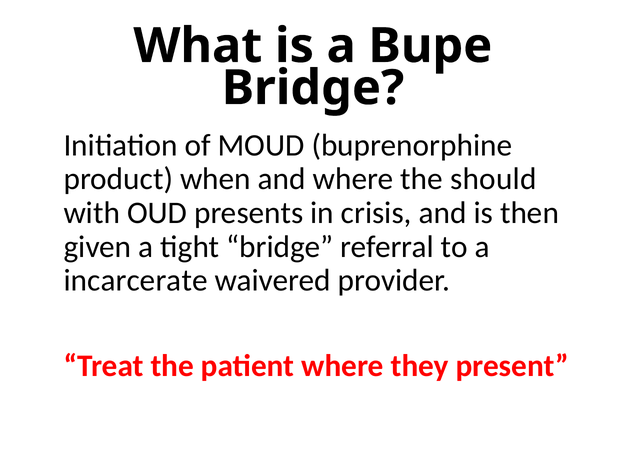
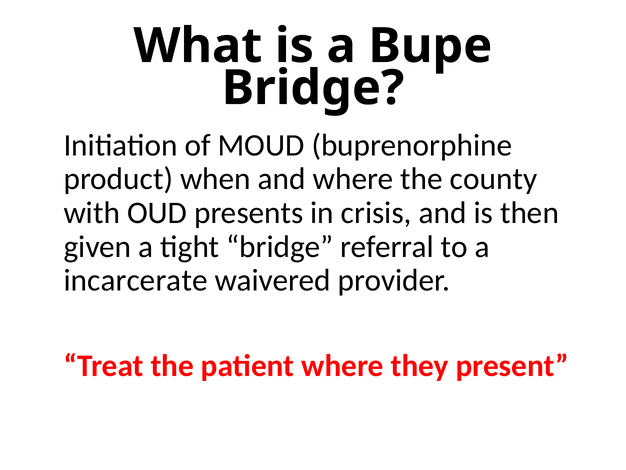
should: should -> county
